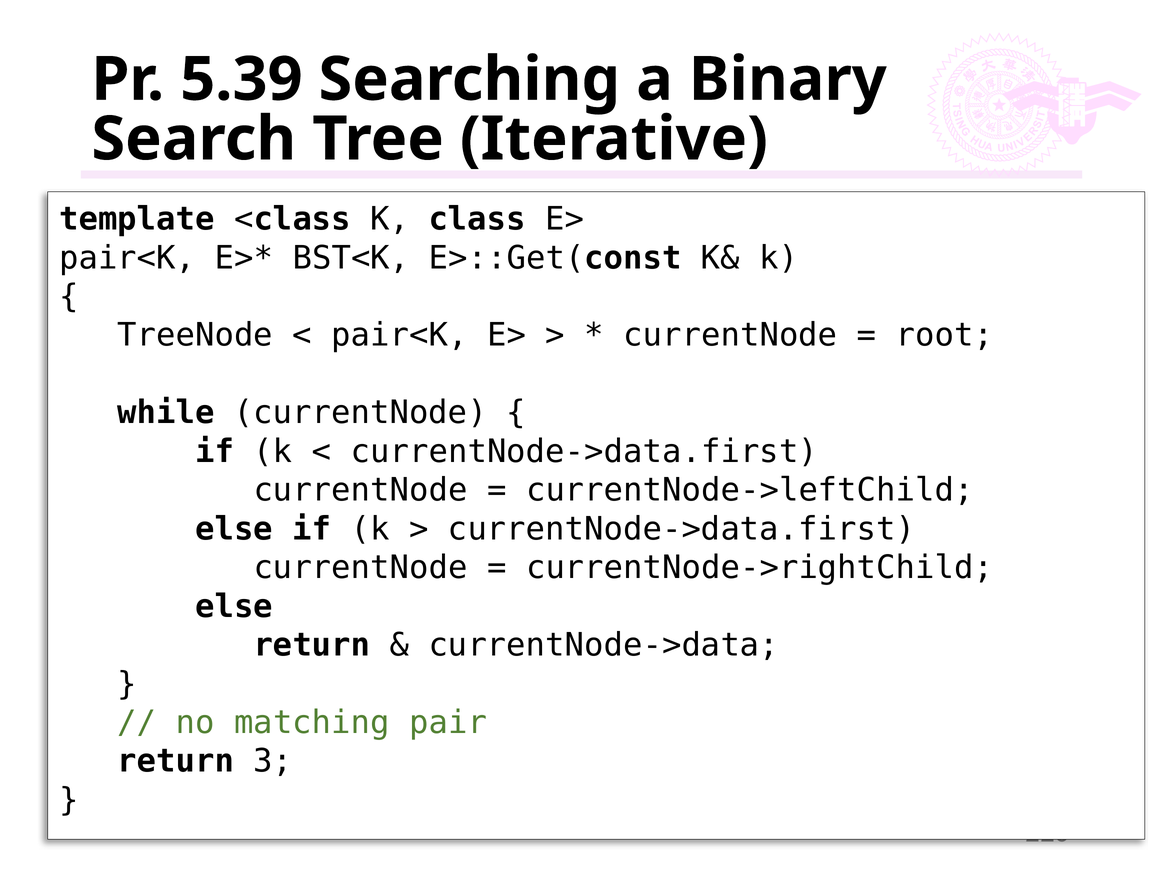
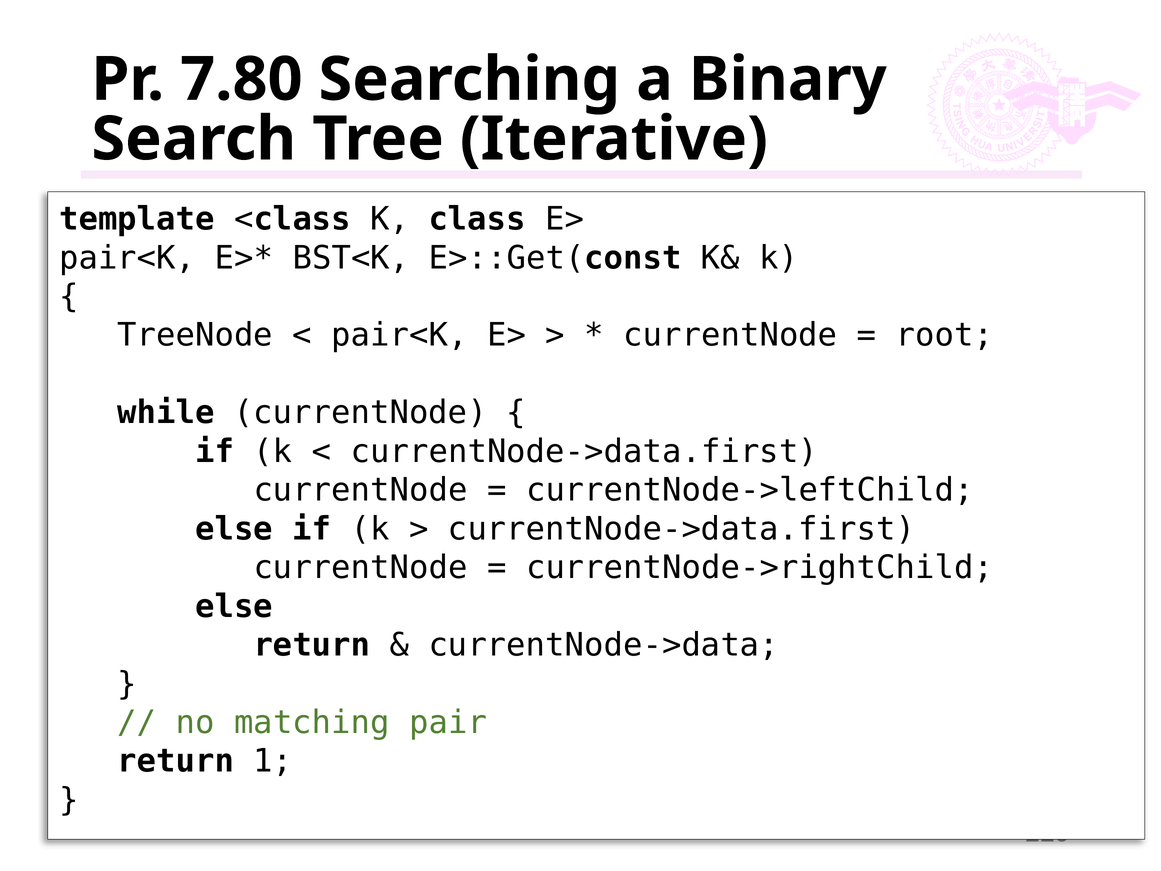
5.39: 5.39 -> 7.80
3: 3 -> 1
